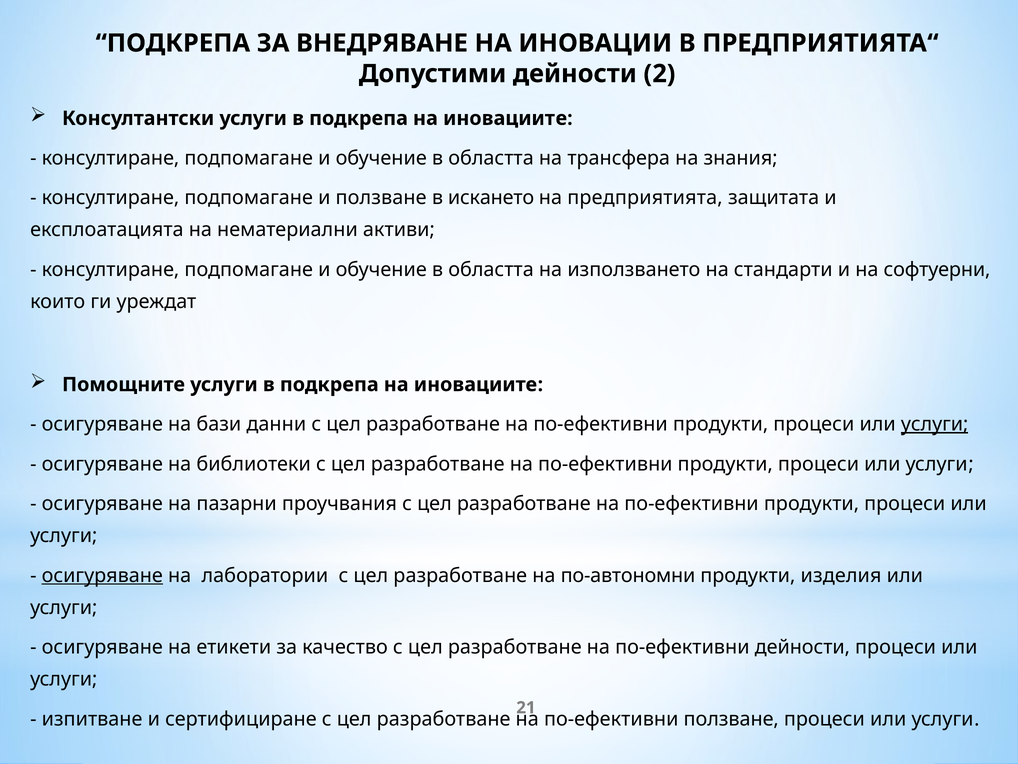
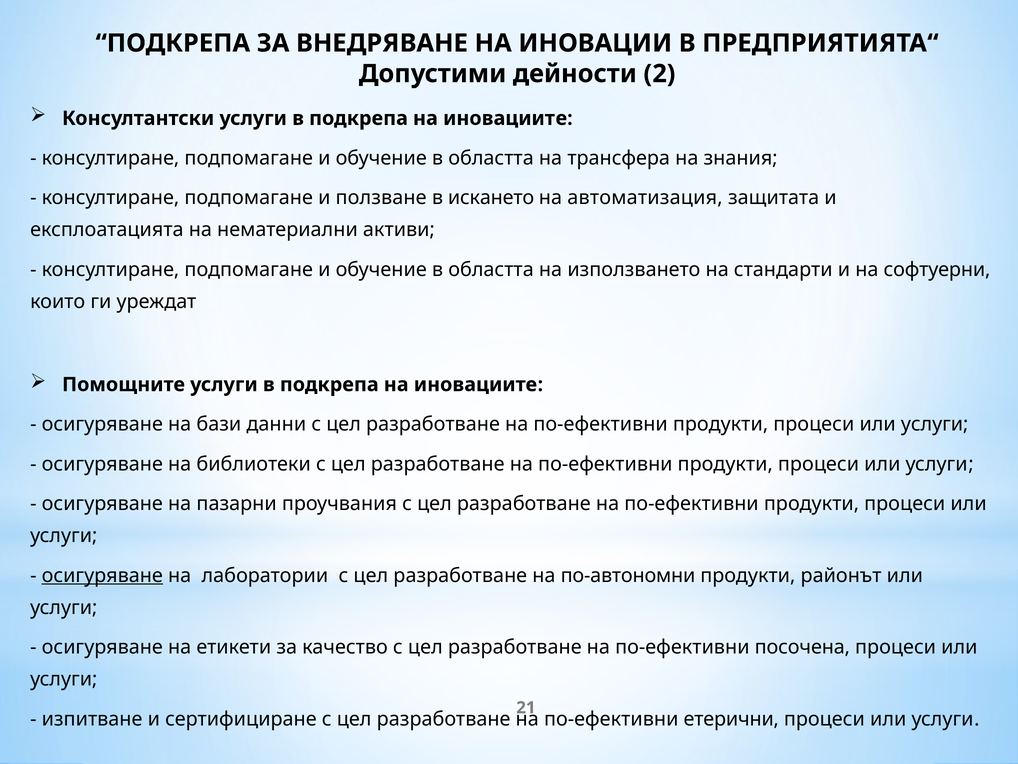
предприятията: предприятията -> автоматизация
услуги at (935, 424) underline: present -> none
изделия: изделия -> районът
по-ефективни дейности: дейности -> посочена
по-ефективни ползване: ползване -> етерични
